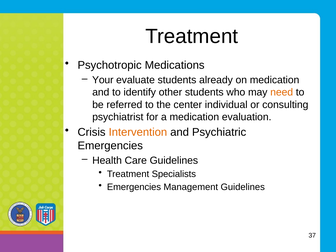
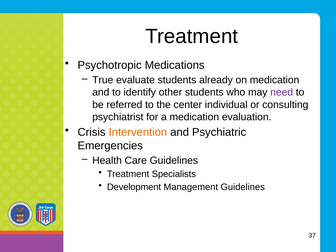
Your: Your -> True
need colour: orange -> purple
Emergencies at (134, 187): Emergencies -> Development
